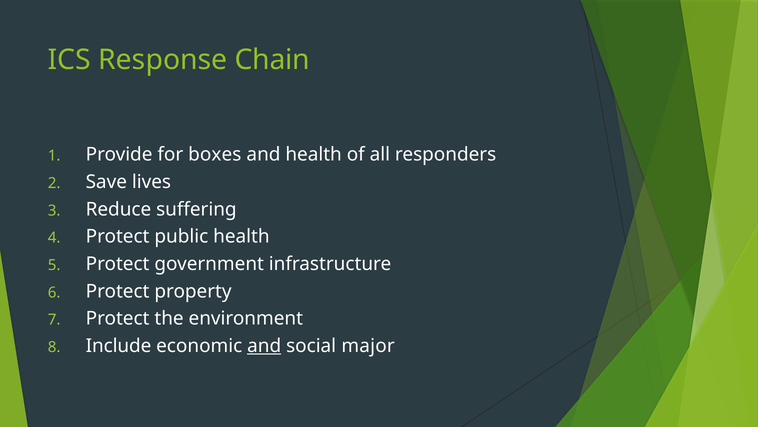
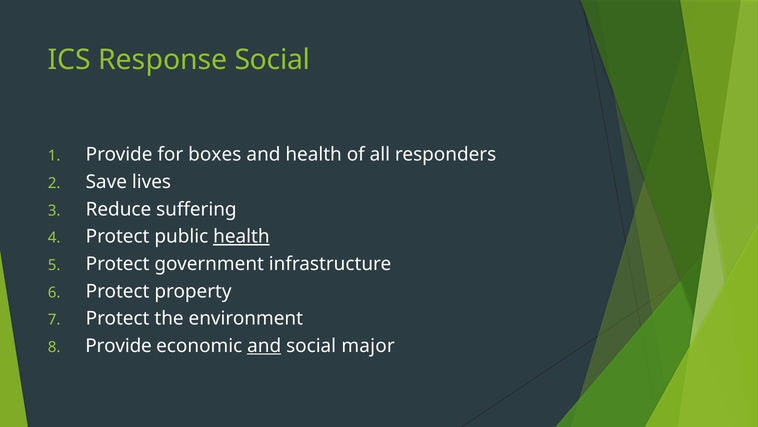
Response Chain: Chain -> Social
health at (241, 236) underline: none -> present
Include at (118, 345): Include -> Provide
